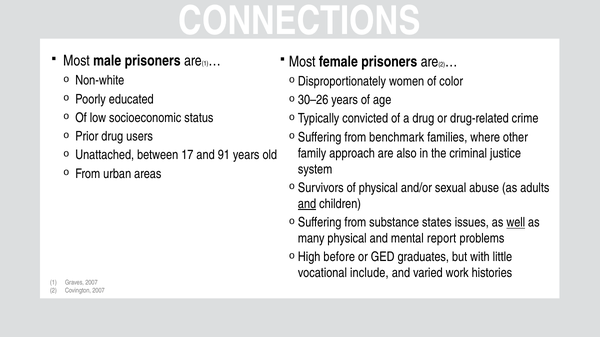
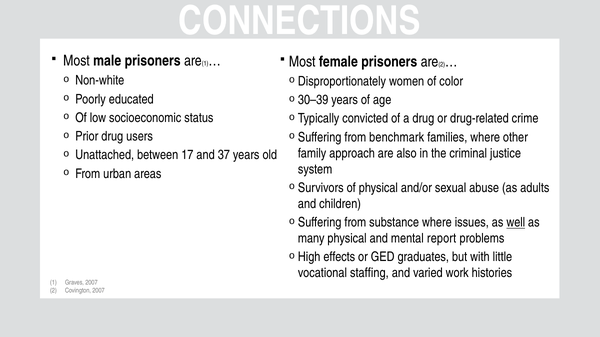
30–26: 30–26 -> 30–39
91: 91 -> 37
and at (307, 204) underline: present -> none
substance states: states -> where
before: before -> effects
include: include -> staffing
